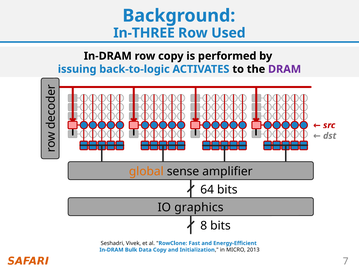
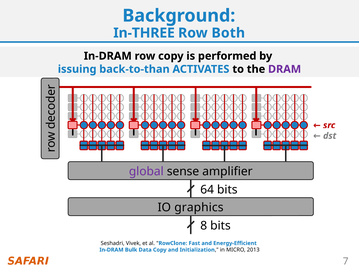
Used: Used -> Both
back-to-logic: back-to-logic -> back-to-than
global colour: orange -> purple
